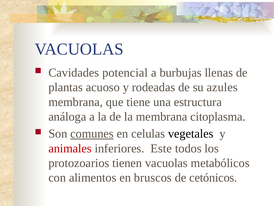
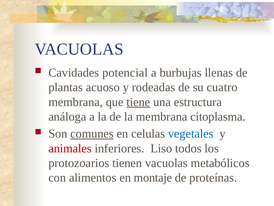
azules: azules -> cuatro
tiene underline: none -> present
vegetales colour: black -> blue
Este: Este -> Liso
bruscos: bruscos -> montaje
cetónicos: cetónicos -> proteínas
